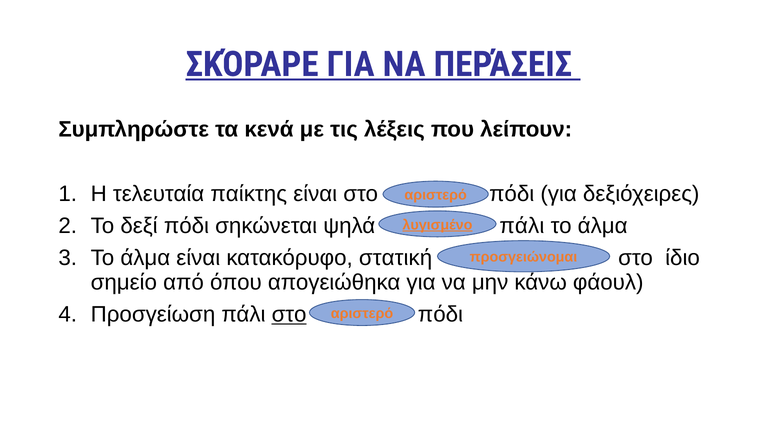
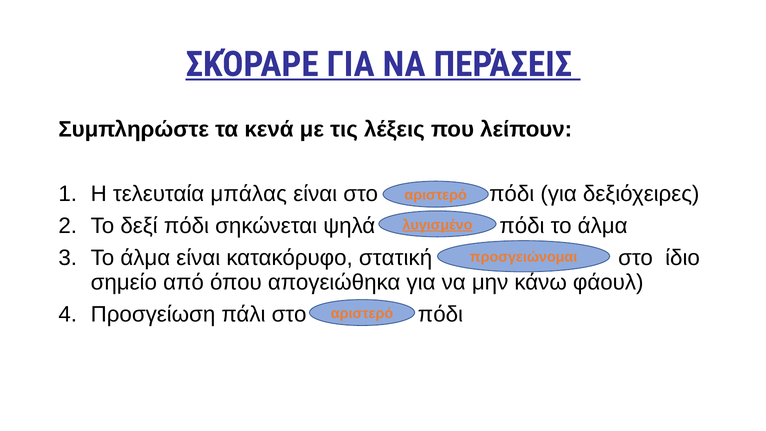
παίκτης: παίκτης -> μπάλας
ψηλά πάλι: πάλι -> πόδι
στο at (289, 314) underline: present -> none
